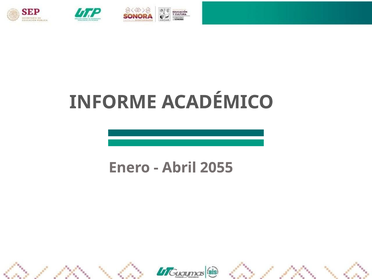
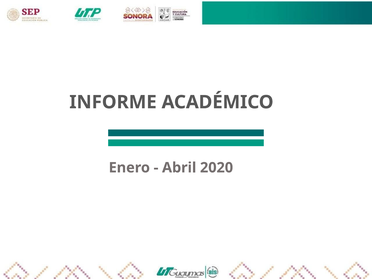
2055: 2055 -> 2020
